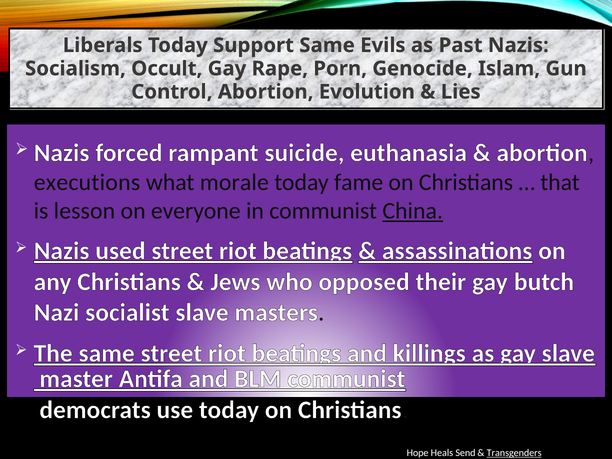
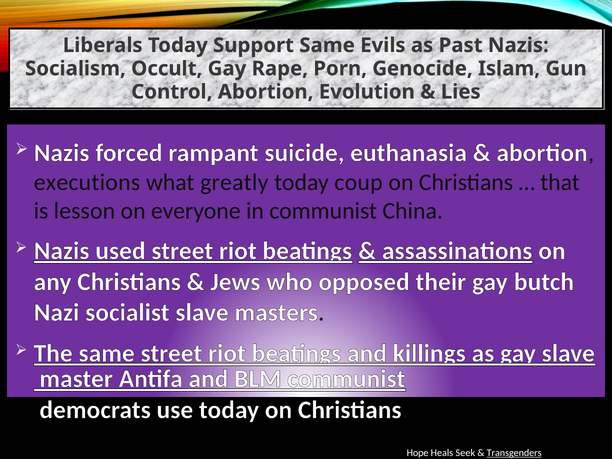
morale: morale -> greatly
fame: fame -> coup
China underline: present -> none
Send: Send -> Seek
